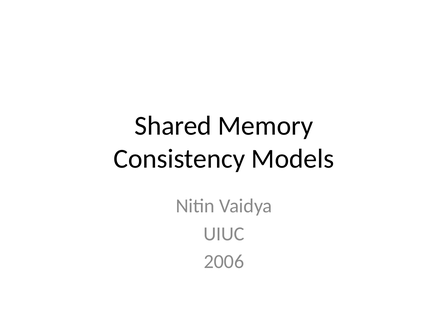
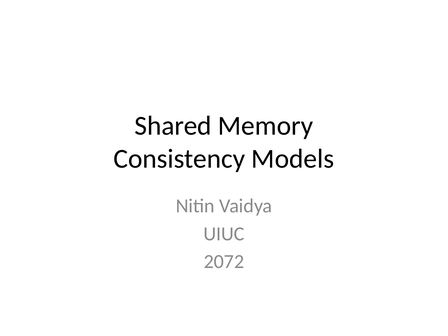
2006: 2006 -> 2072
